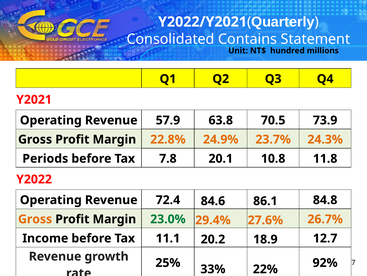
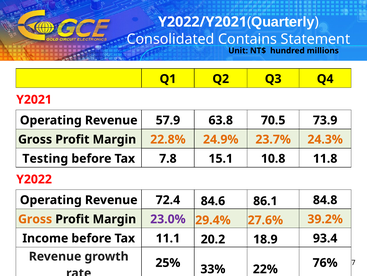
Periods: Periods -> Testing
20.1: 20.1 -> 15.1
23.0% colour: green -> purple
26.7%: 26.7% -> 39.2%
12.7: 12.7 -> 93.4
92%: 92% -> 76%
